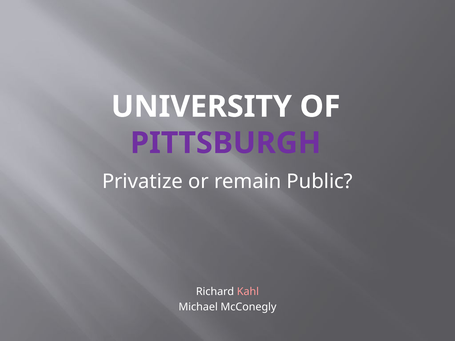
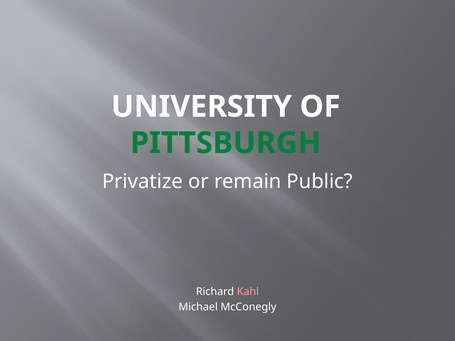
PITTSBURGH colour: purple -> green
